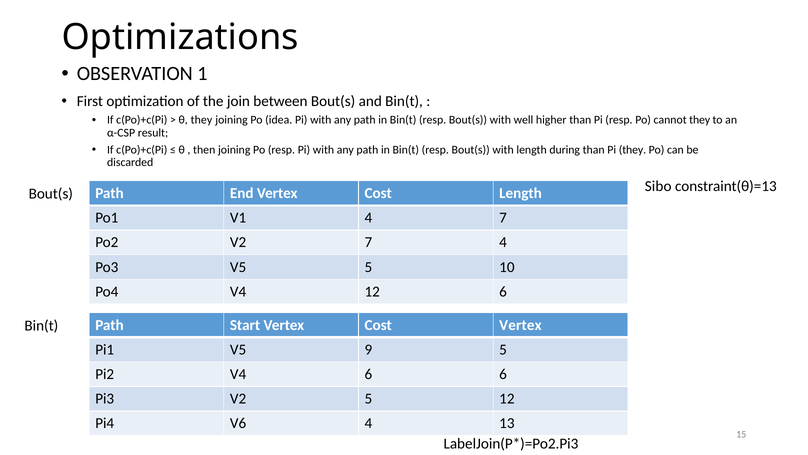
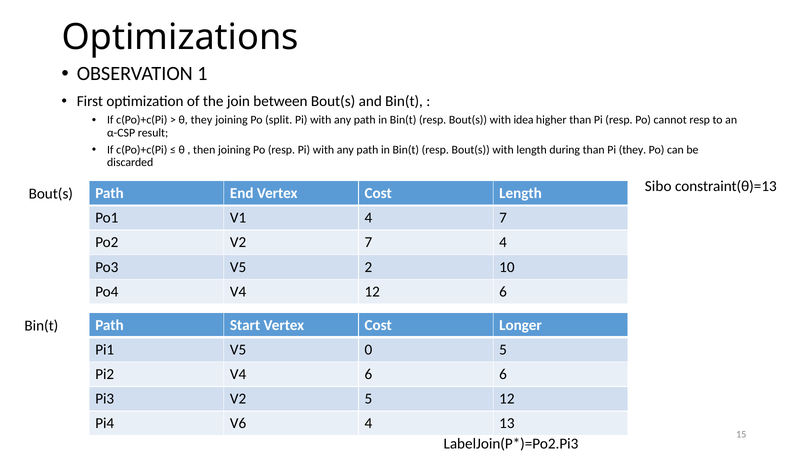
idea: idea -> split
well: well -> idea
cannot they: they -> resp
V5 5: 5 -> 2
Cost Vertex: Vertex -> Longer
9: 9 -> 0
